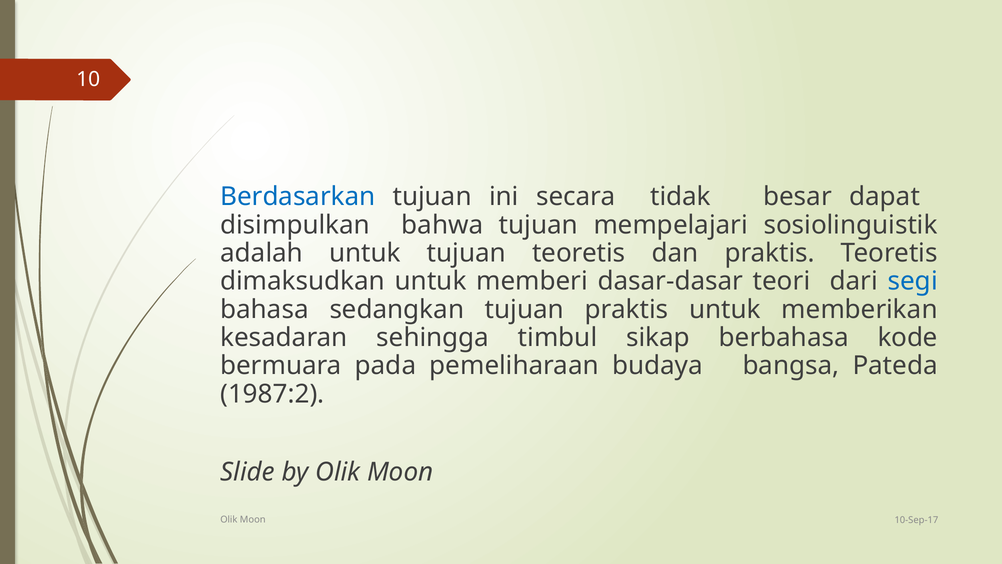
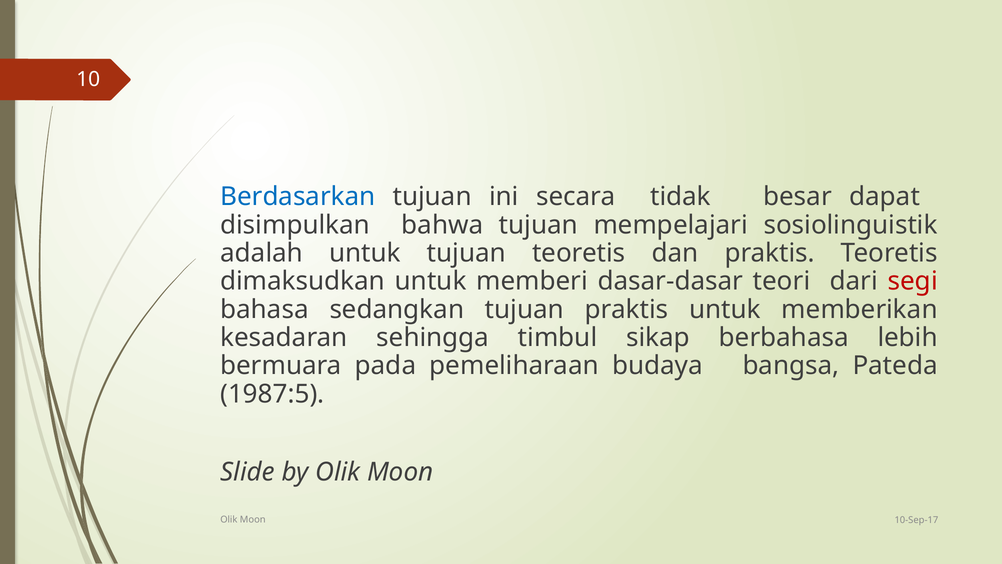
segi colour: blue -> red
kode: kode -> lebih
1987:2: 1987:2 -> 1987:5
